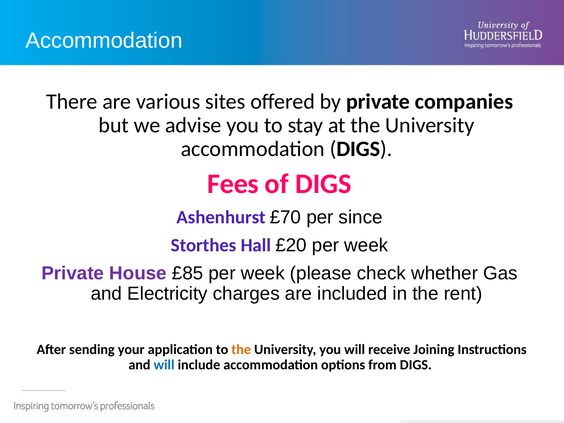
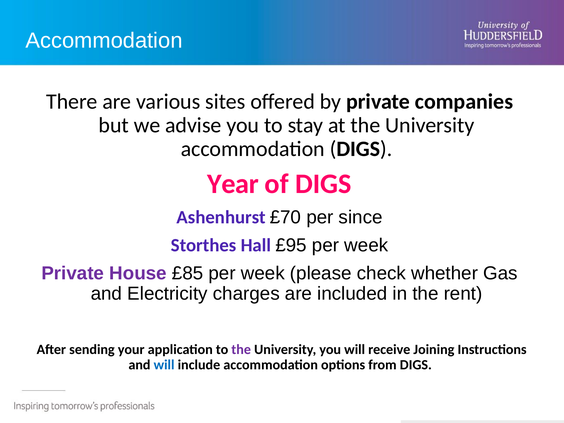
Fees: Fees -> Year
£20: £20 -> £95
the at (241, 350) colour: orange -> purple
